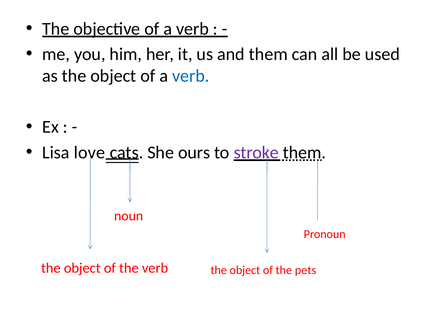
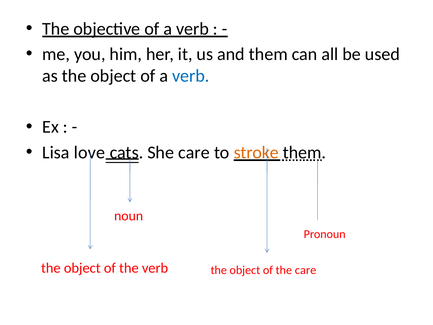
She ours: ours -> care
stroke colour: purple -> orange
the pets: pets -> care
